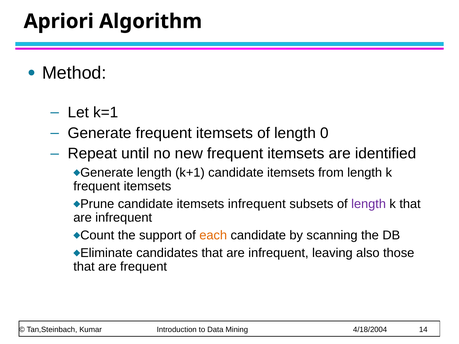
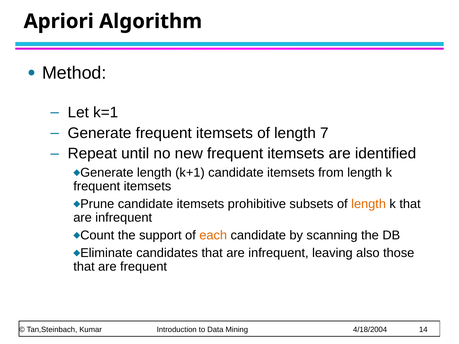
0: 0 -> 7
itemsets infrequent: infrequent -> prohibitive
length at (369, 204) colour: purple -> orange
